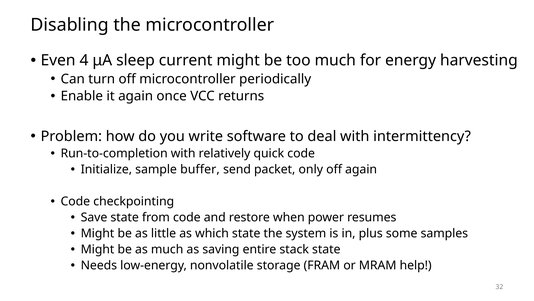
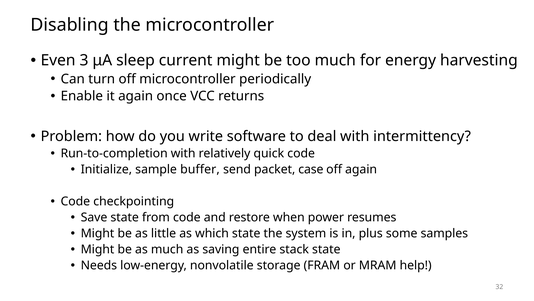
4: 4 -> 3
only: only -> case
